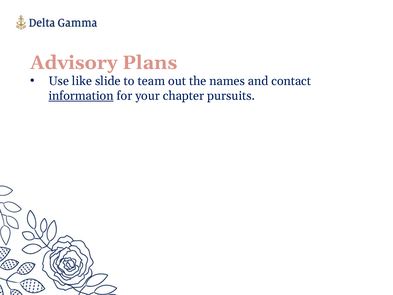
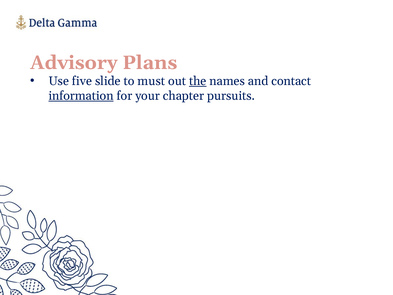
like: like -> five
team: team -> must
the underline: none -> present
